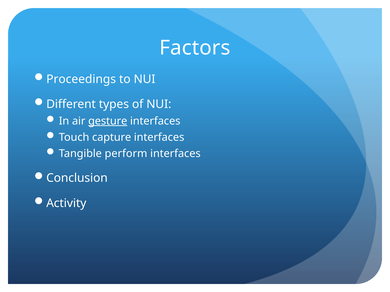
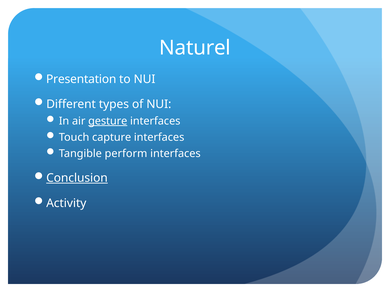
Factors: Factors -> Naturel
Proceedings: Proceedings -> Presentation
Conclusion underline: none -> present
